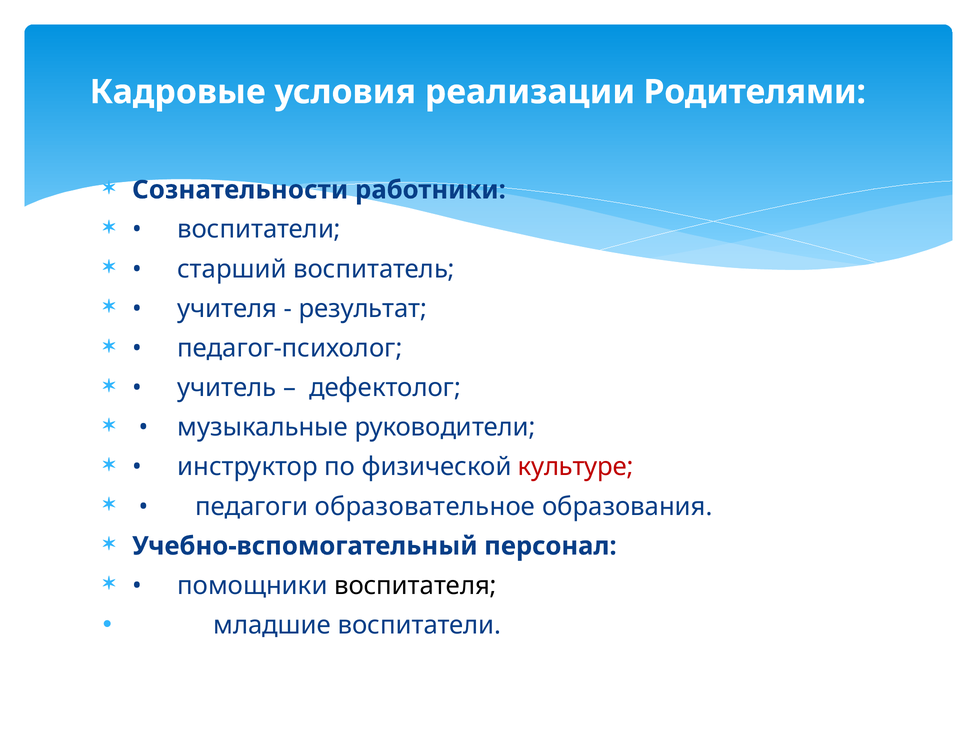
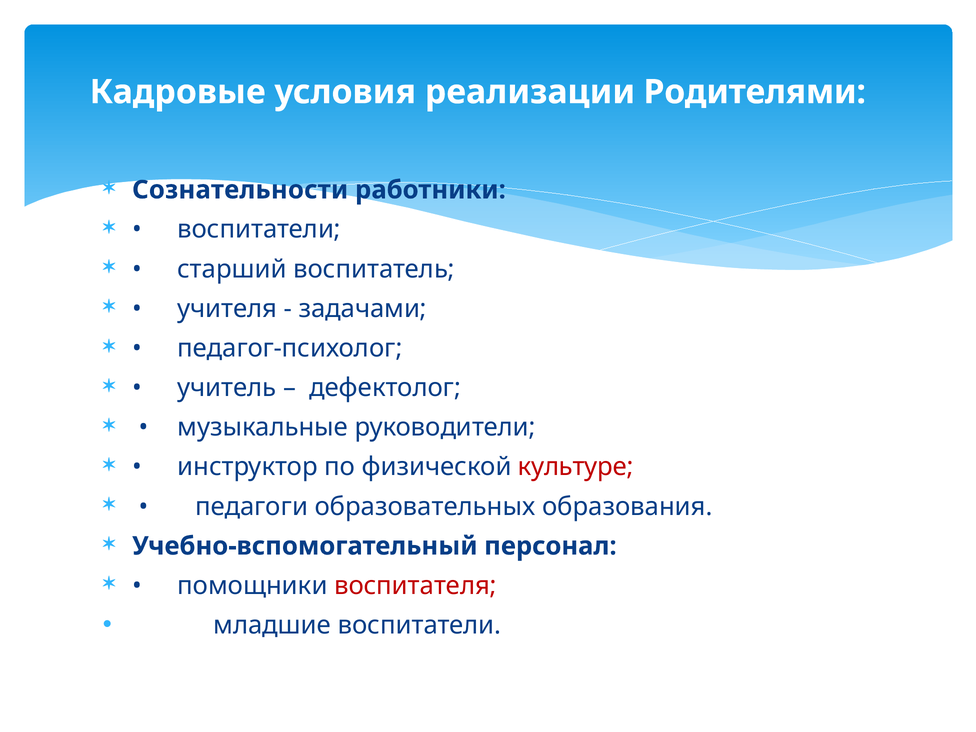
результат: результат -> задачами
образовательное: образовательное -> образовательных
воспитателя colour: black -> red
